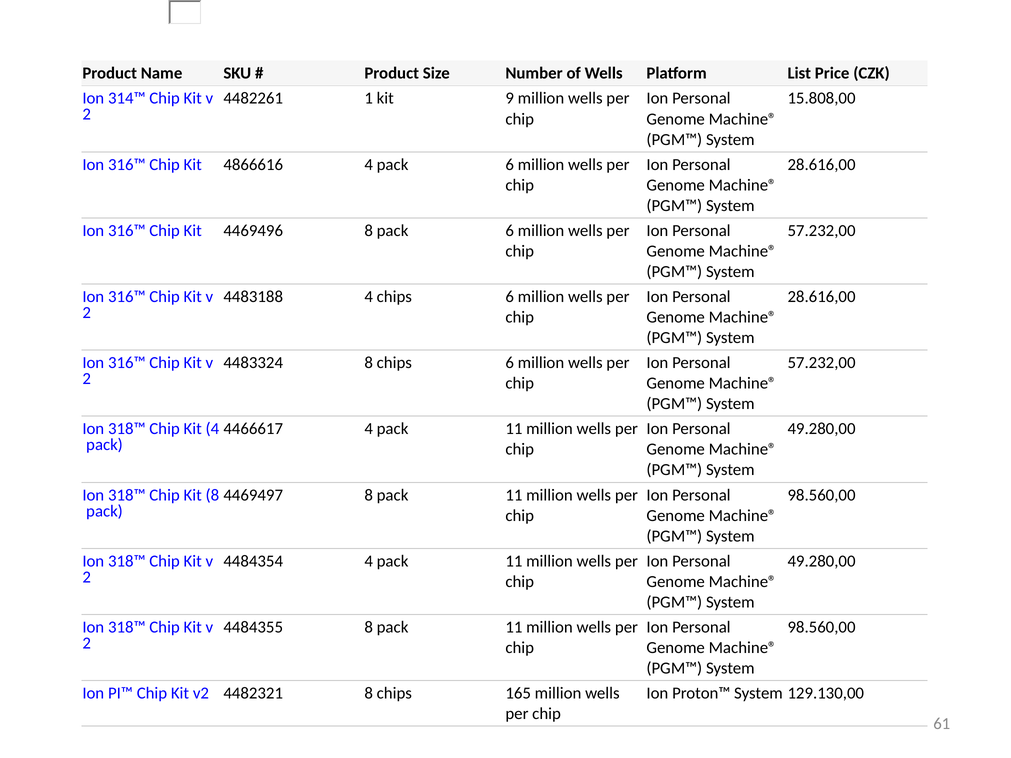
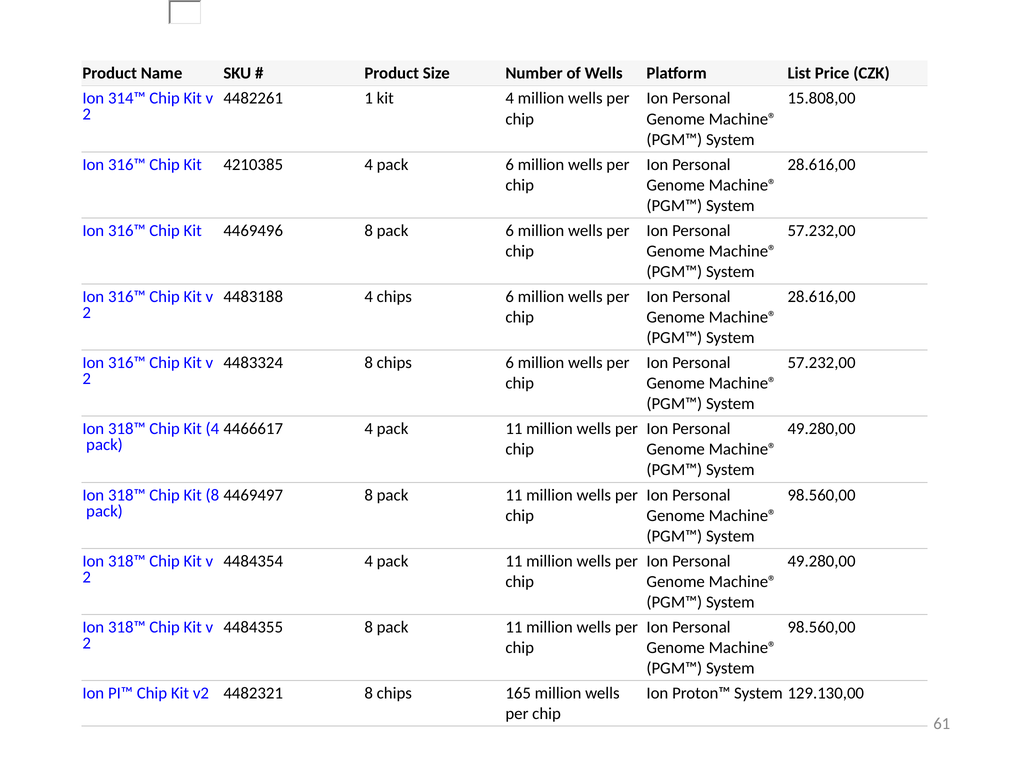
1 kit 9: 9 -> 4
4866616: 4866616 -> 4210385
